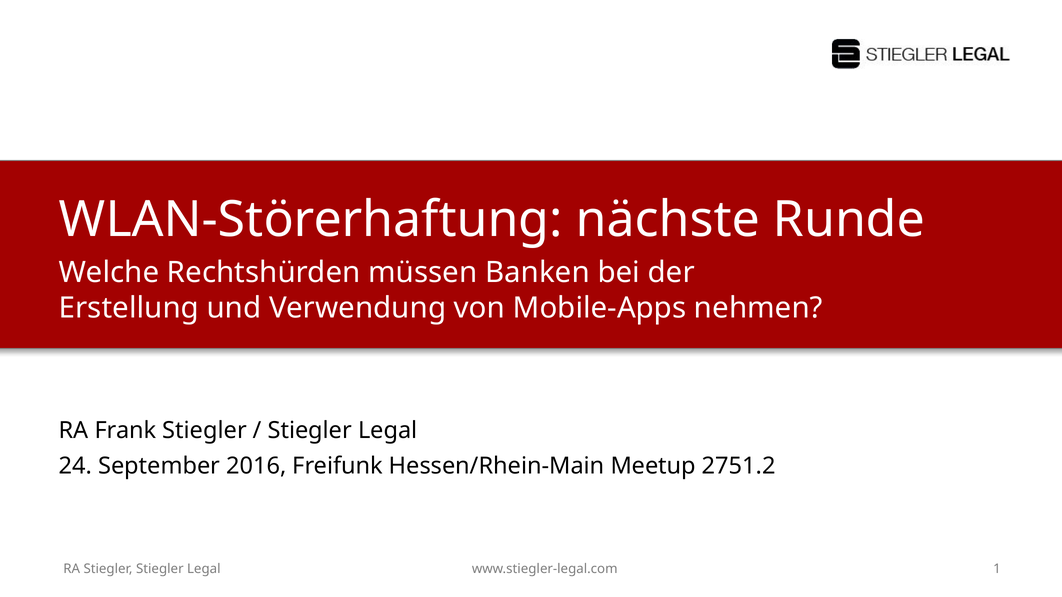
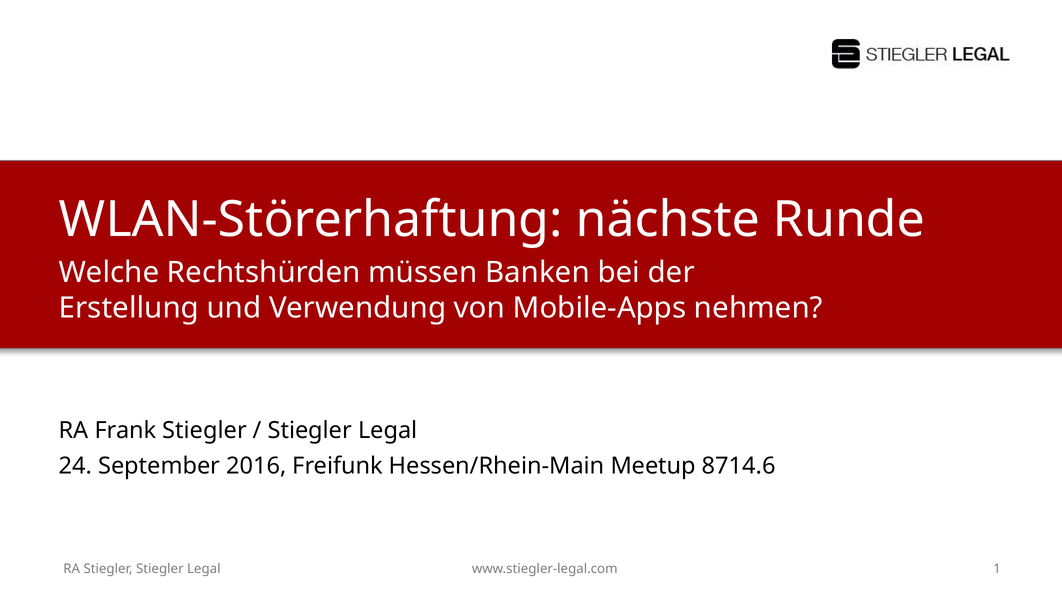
2751.2: 2751.2 -> 8714.6
